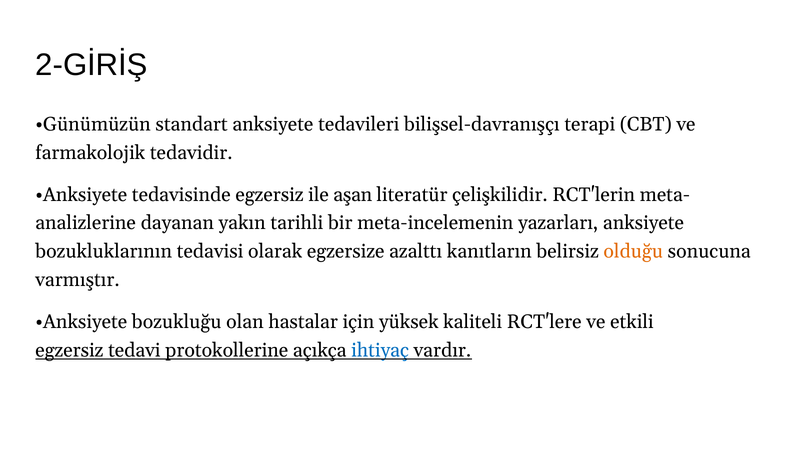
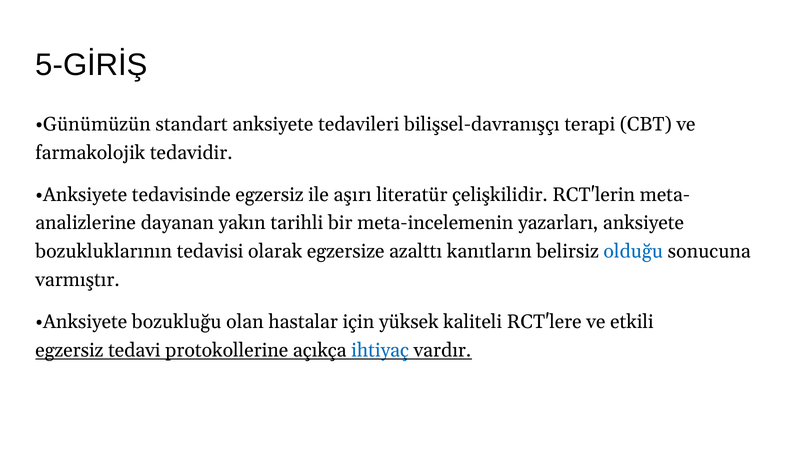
2-GİRİŞ: 2-GİRİŞ -> 5-GİRİŞ
aşan: aşan -> aşırı
olduğu colour: orange -> blue
